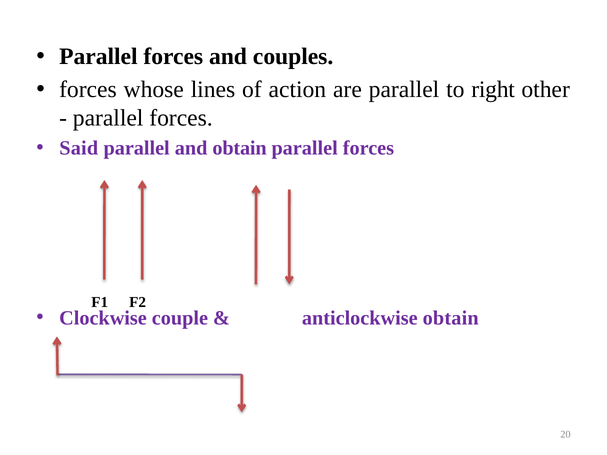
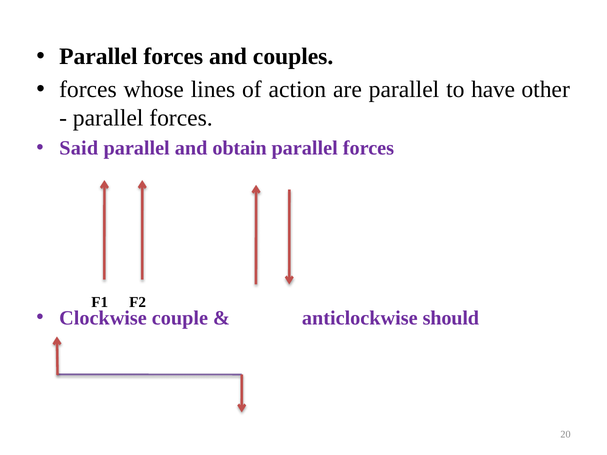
right: right -> have
anticlockwise obtain: obtain -> should
